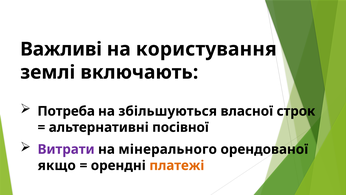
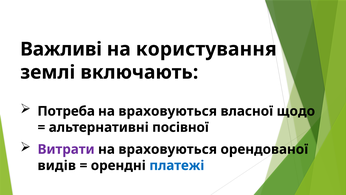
збільшуються at (168, 111): збільшуються -> враховуються
строк: строк -> щодо
мінерального at (168, 149): мінерального -> враховуються
якщо: якщо -> видів
платежі colour: orange -> blue
